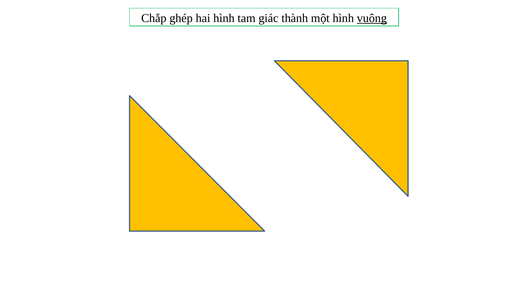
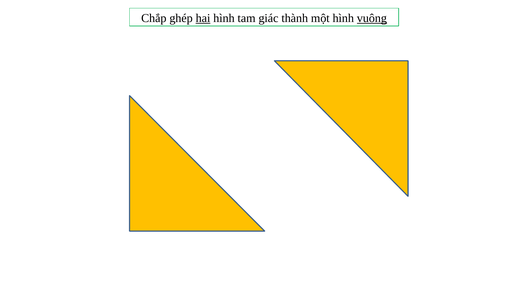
hai underline: none -> present
